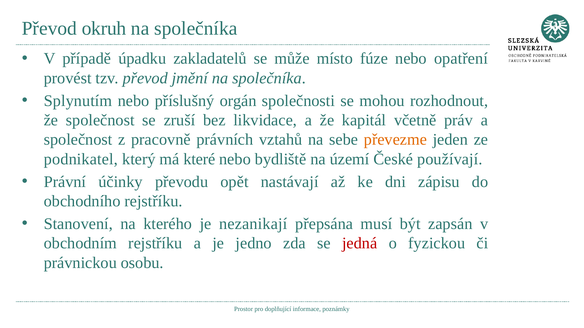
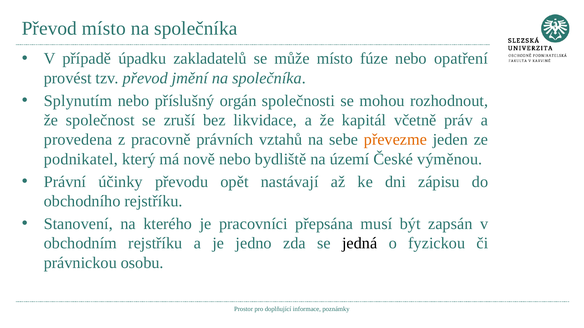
Převod okruh: okruh -> místo
společnost at (78, 140): společnost -> provedena
které: které -> nově
používají: používají -> výměnou
nezanikají: nezanikají -> pracovníci
jedná colour: red -> black
